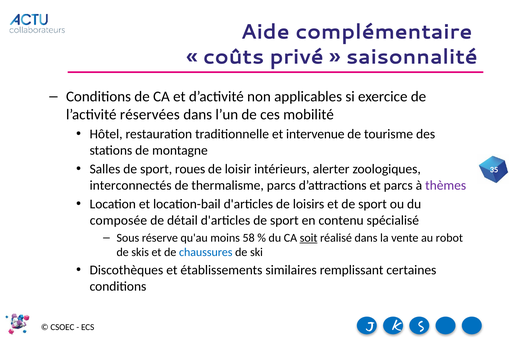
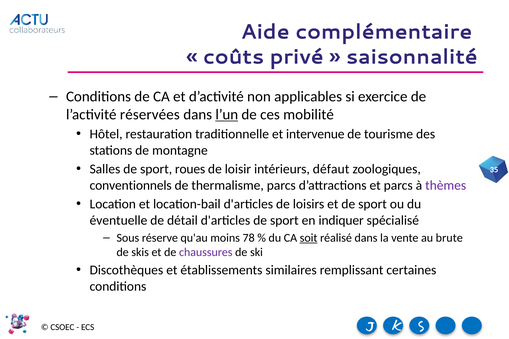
l’un underline: none -> present
alerter: alerter -> défaut
interconnectés: interconnectés -> conventionnels
composée: composée -> éventuelle
contenu: contenu -> indiquer
58: 58 -> 78
robot: robot -> brute
chaussures colour: blue -> purple
